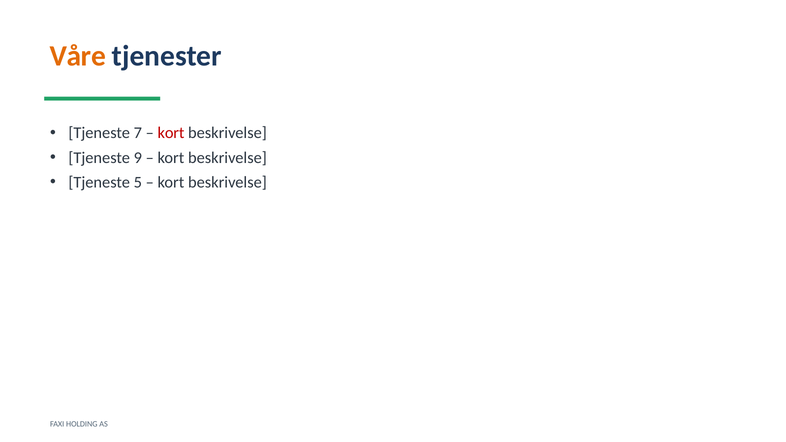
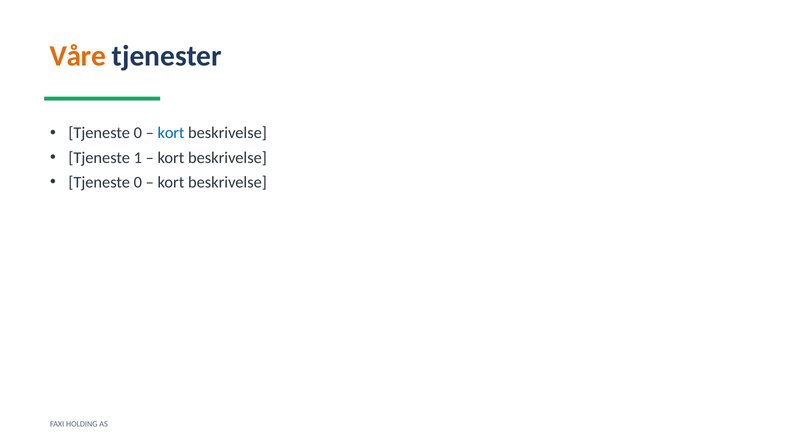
7 at (138, 133): 7 -> 0
kort at (171, 133) colour: red -> blue
9: 9 -> 1
5 at (138, 182): 5 -> 0
